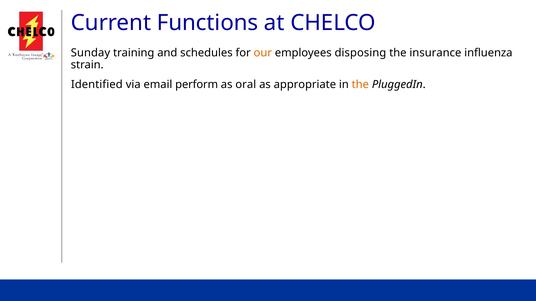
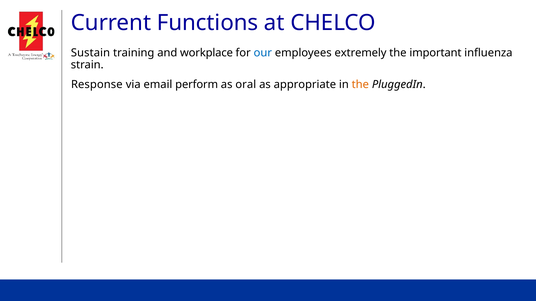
Sunday: Sunday -> Sustain
schedules: schedules -> workplace
our colour: orange -> blue
disposing: disposing -> extremely
insurance: insurance -> important
Identified: Identified -> Response
